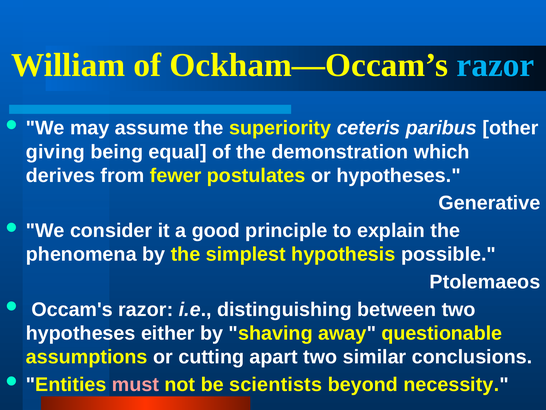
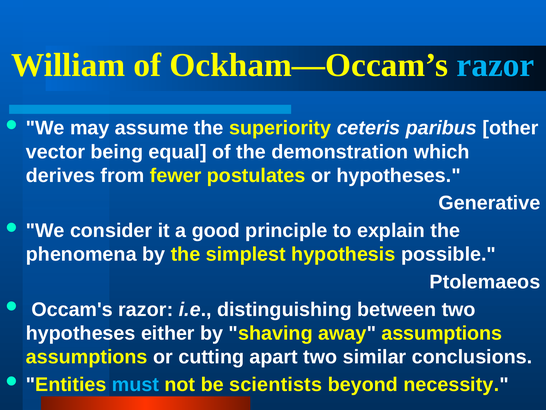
giving: giving -> vector
away questionable: questionable -> assumptions
must colour: pink -> light blue
